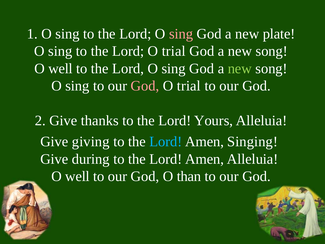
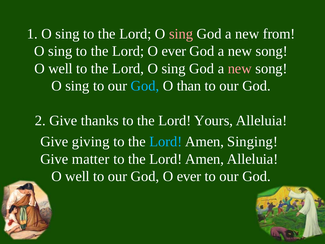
plate: plate -> from
Lord O trial: trial -> ever
new at (240, 68) colour: light green -> pink
God at (145, 86) colour: pink -> light blue
trial at (189, 86): trial -> than
during: during -> matter
God O than: than -> ever
